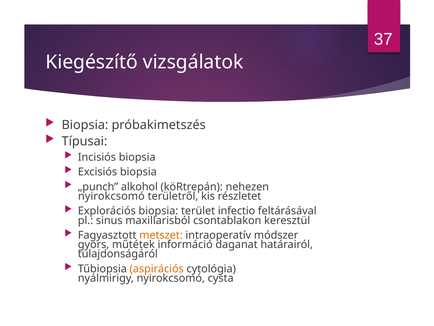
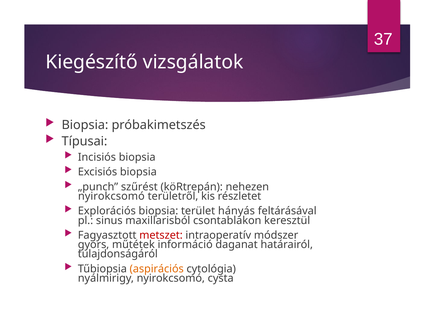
alkohol: alkohol -> szűrést
infectio: infectio -> hányás
metszet colour: orange -> red
